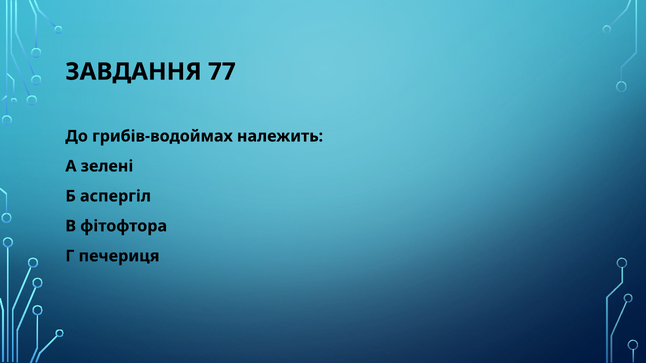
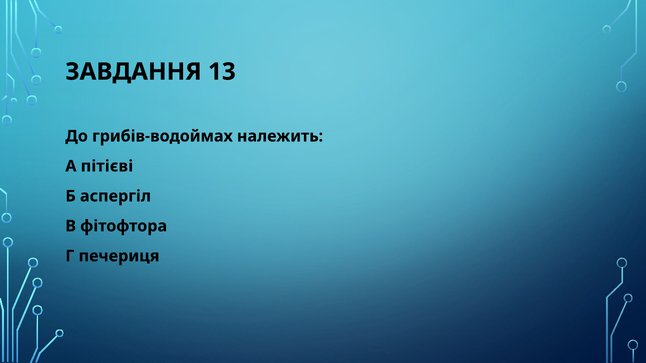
77: 77 -> 13
зелені: зелені -> пітієві
